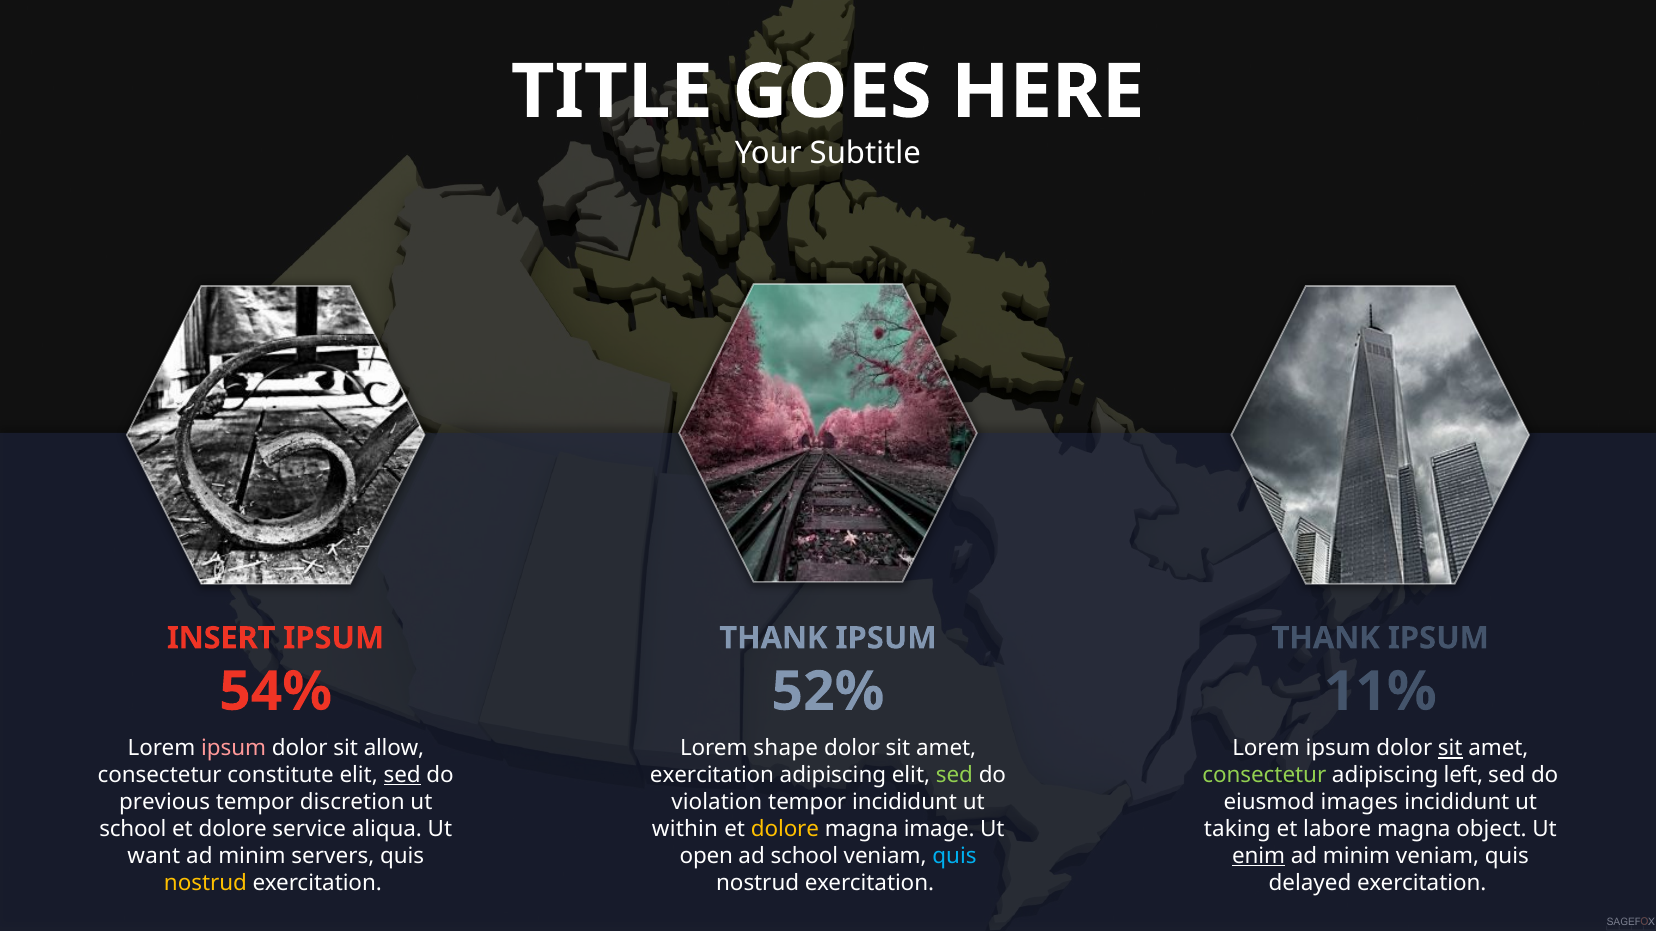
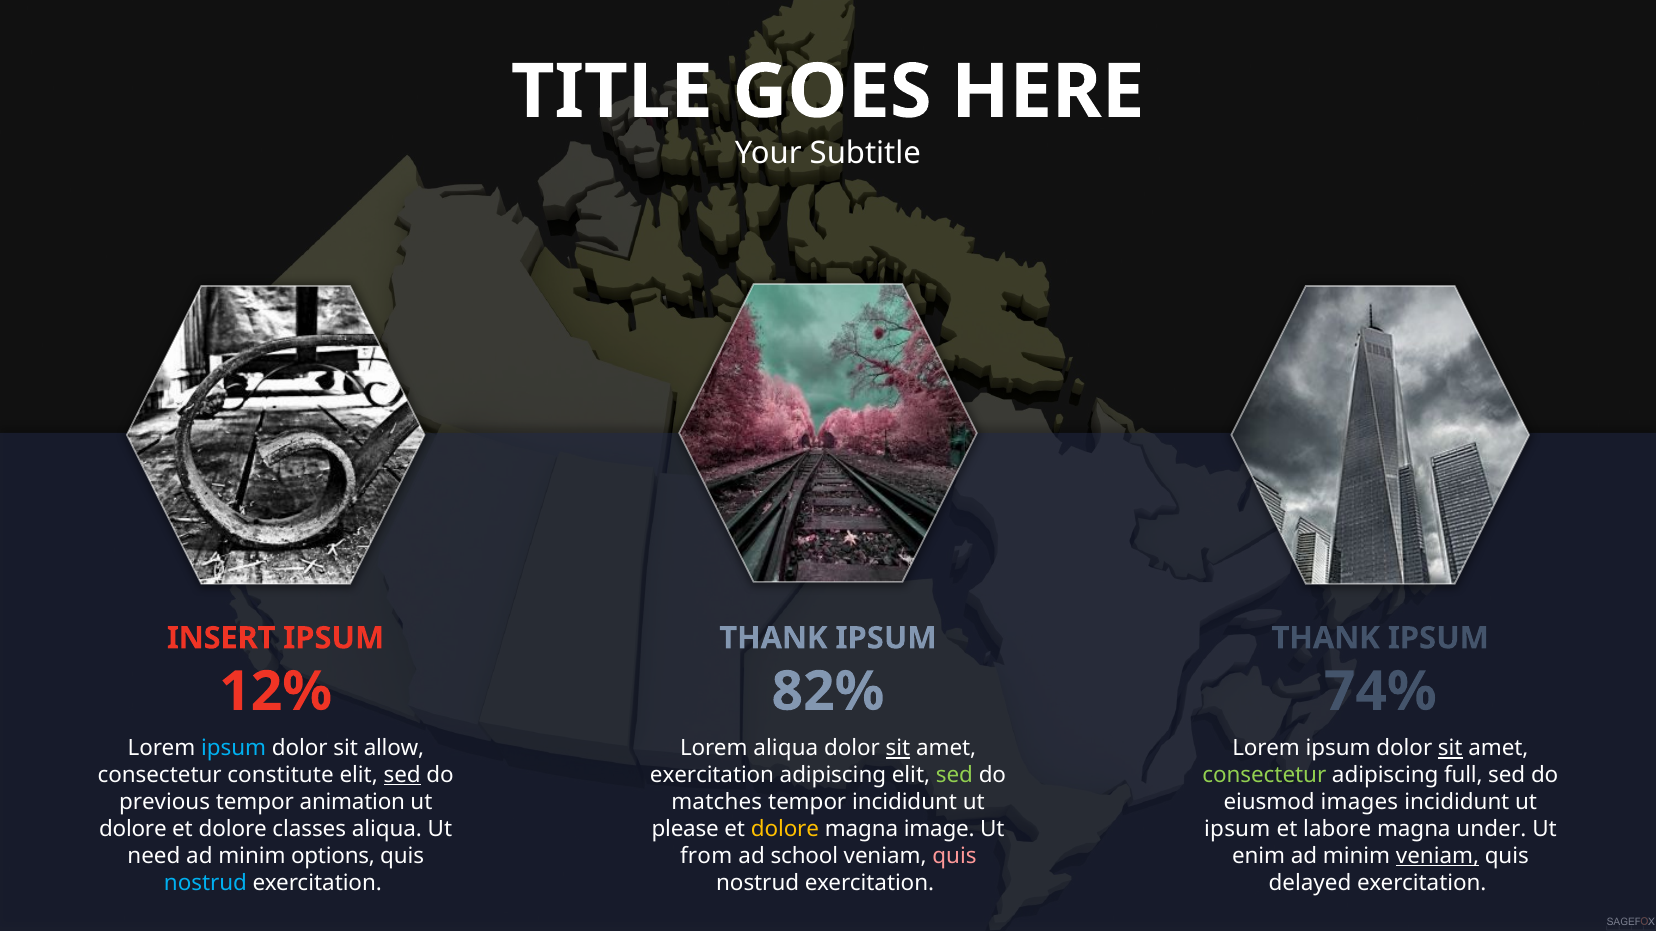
54%: 54% -> 12%
52%: 52% -> 82%
11%: 11% -> 74%
ipsum at (234, 749) colour: pink -> light blue
Lorem shape: shape -> aliqua
sit at (898, 749) underline: none -> present
left: left -> full
discretion: discretion -> animation
violation: violation -> matches
school at (133, 829): school -> dolore
service: service -> classes
within: within -> please
taking at (1237, 829): taking -> ipsum
object: object -> under
want: want -> need
servers: servers -> options
open: open -> from
quis at (954, 856) colour: light blue -> pink
enim underline: present -> none
veniam at (1437, 856) underline: none -> present
nostrud at (205, 883) colour: yellow -> light blue
